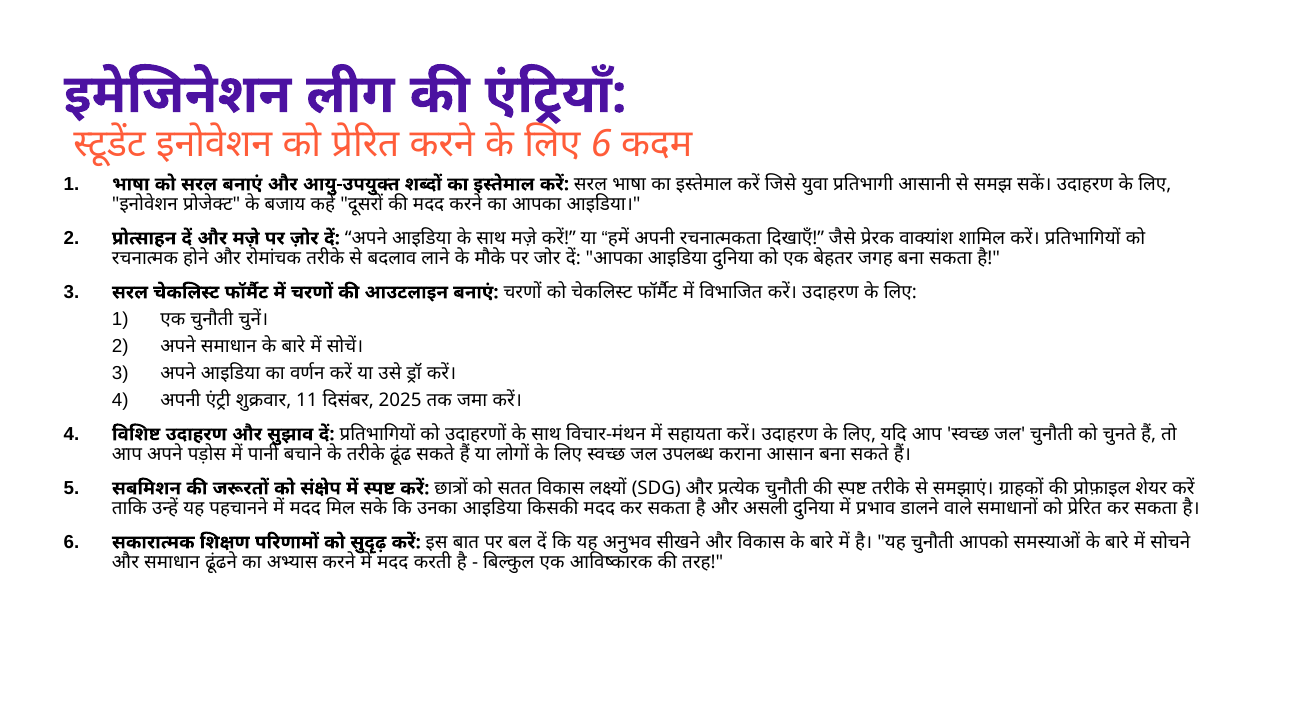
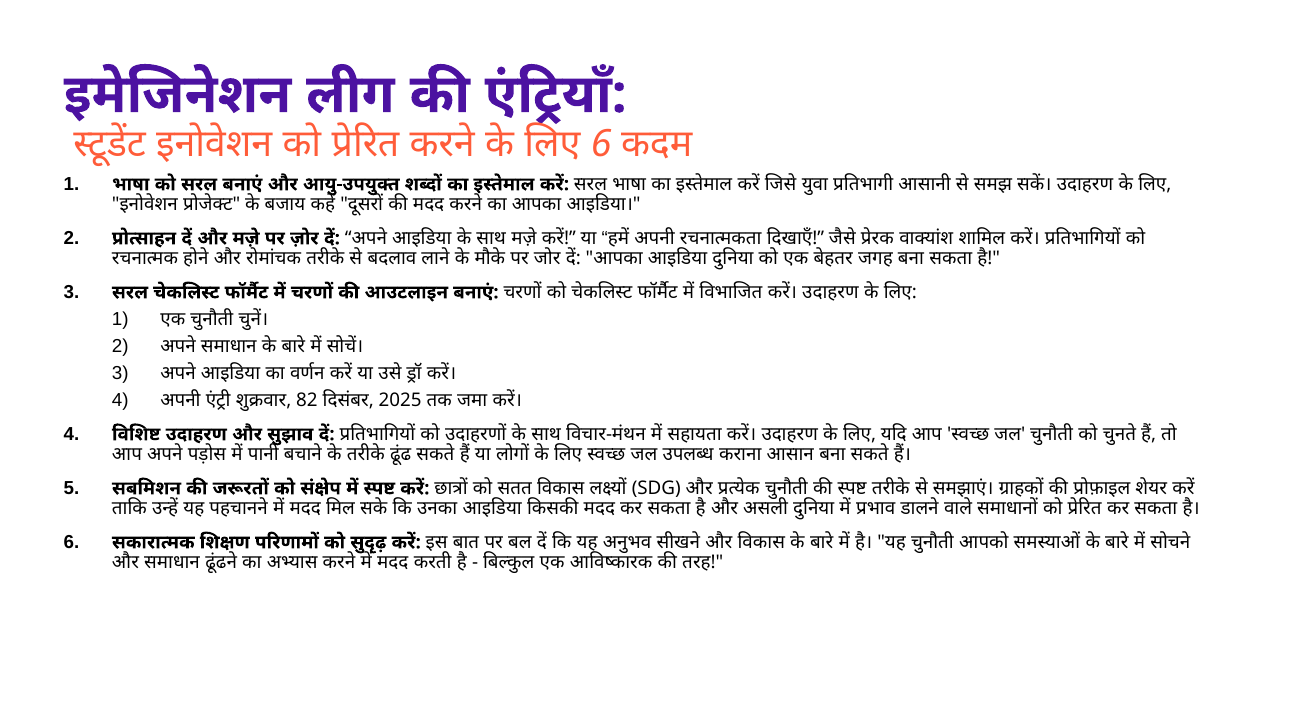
11: 11 -> 82
